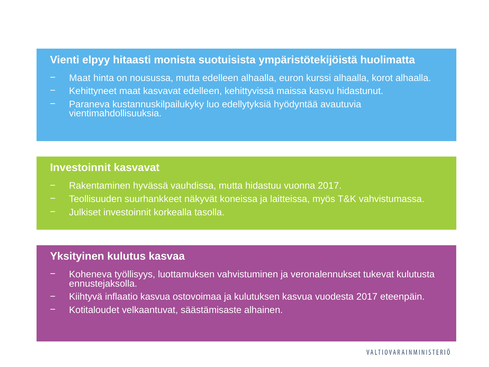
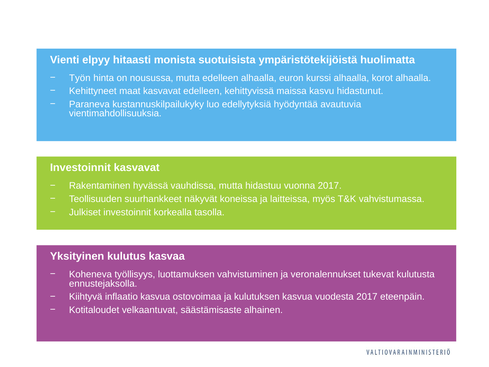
Maat at (80, 78): Maat -> Työn
